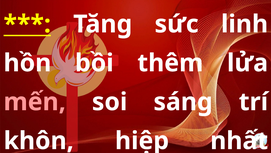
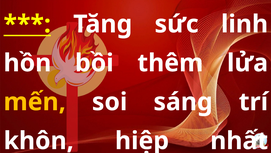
mến colour: pink -> yellow
